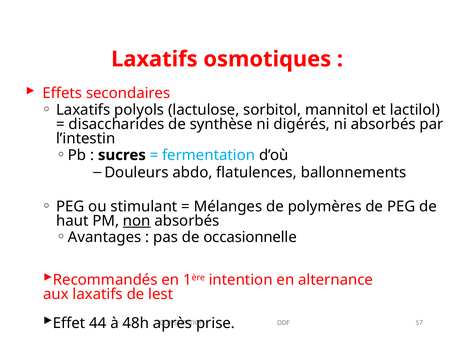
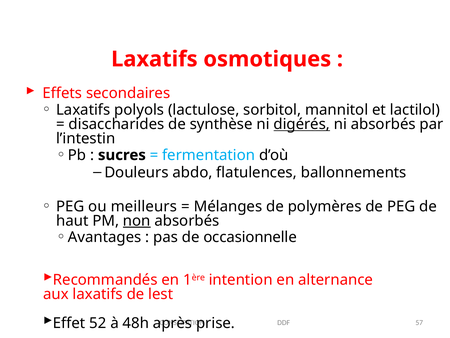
digérés underline: none -> present
stimulant: stimulant -> meilleurs
44: 44 -> 52
